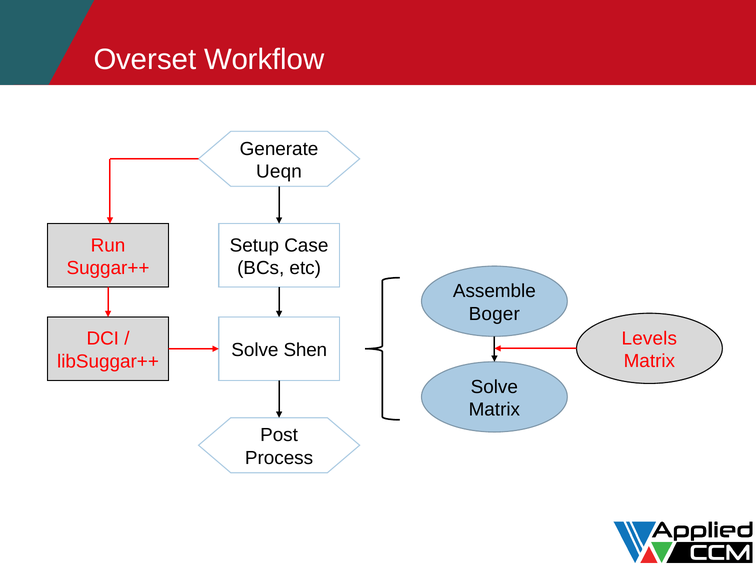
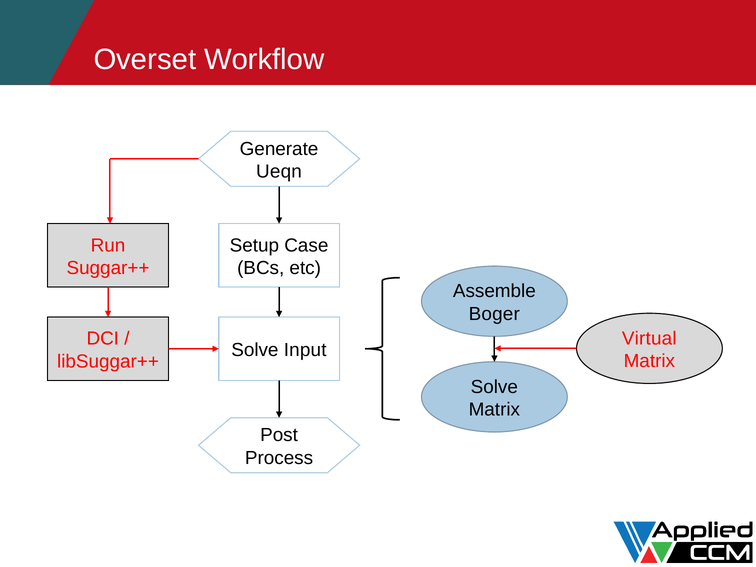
Levels: Levels -> Virtual
Shen: Shen -> Input
